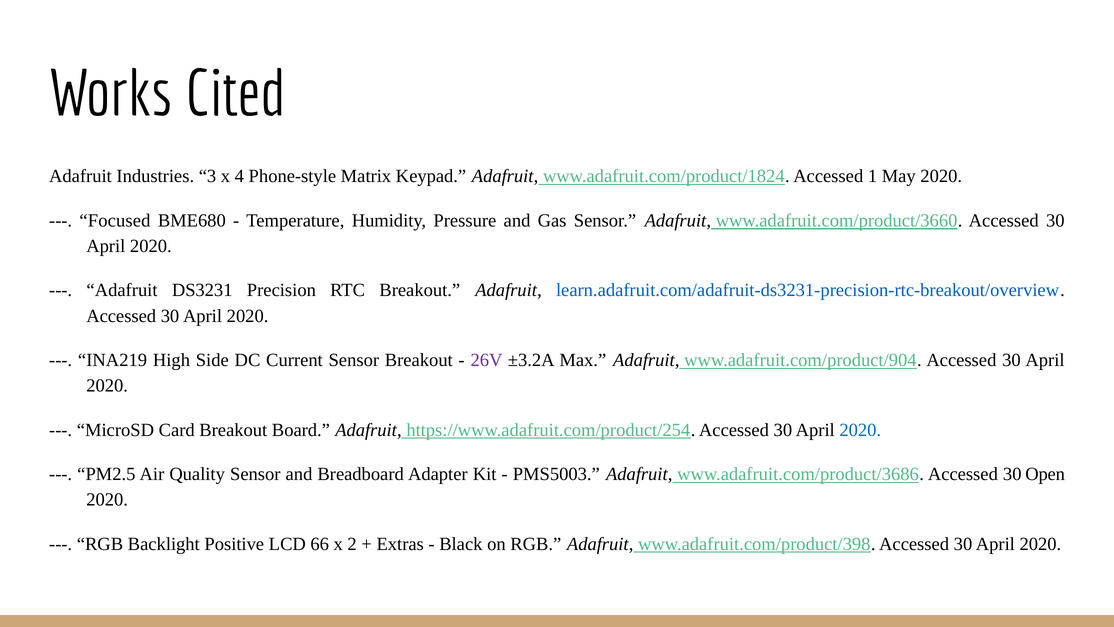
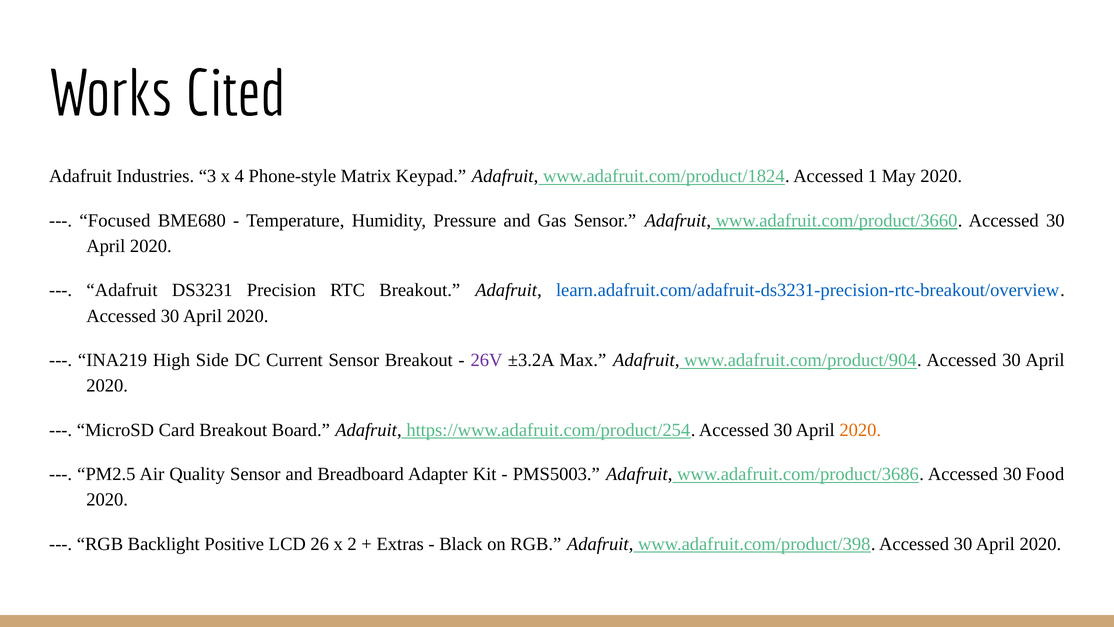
2020 at (860, 430) colour: blue -> orange
Open: Open -> Food
66: 66 -> 26
